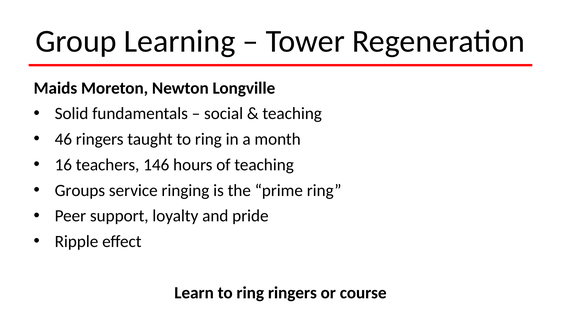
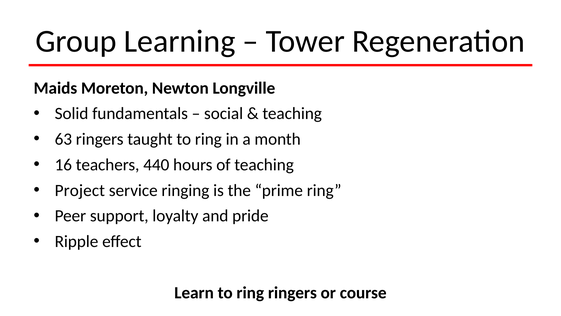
46: 46 -> 63
146: 146 -> 440
Groups: Groups -> Project
